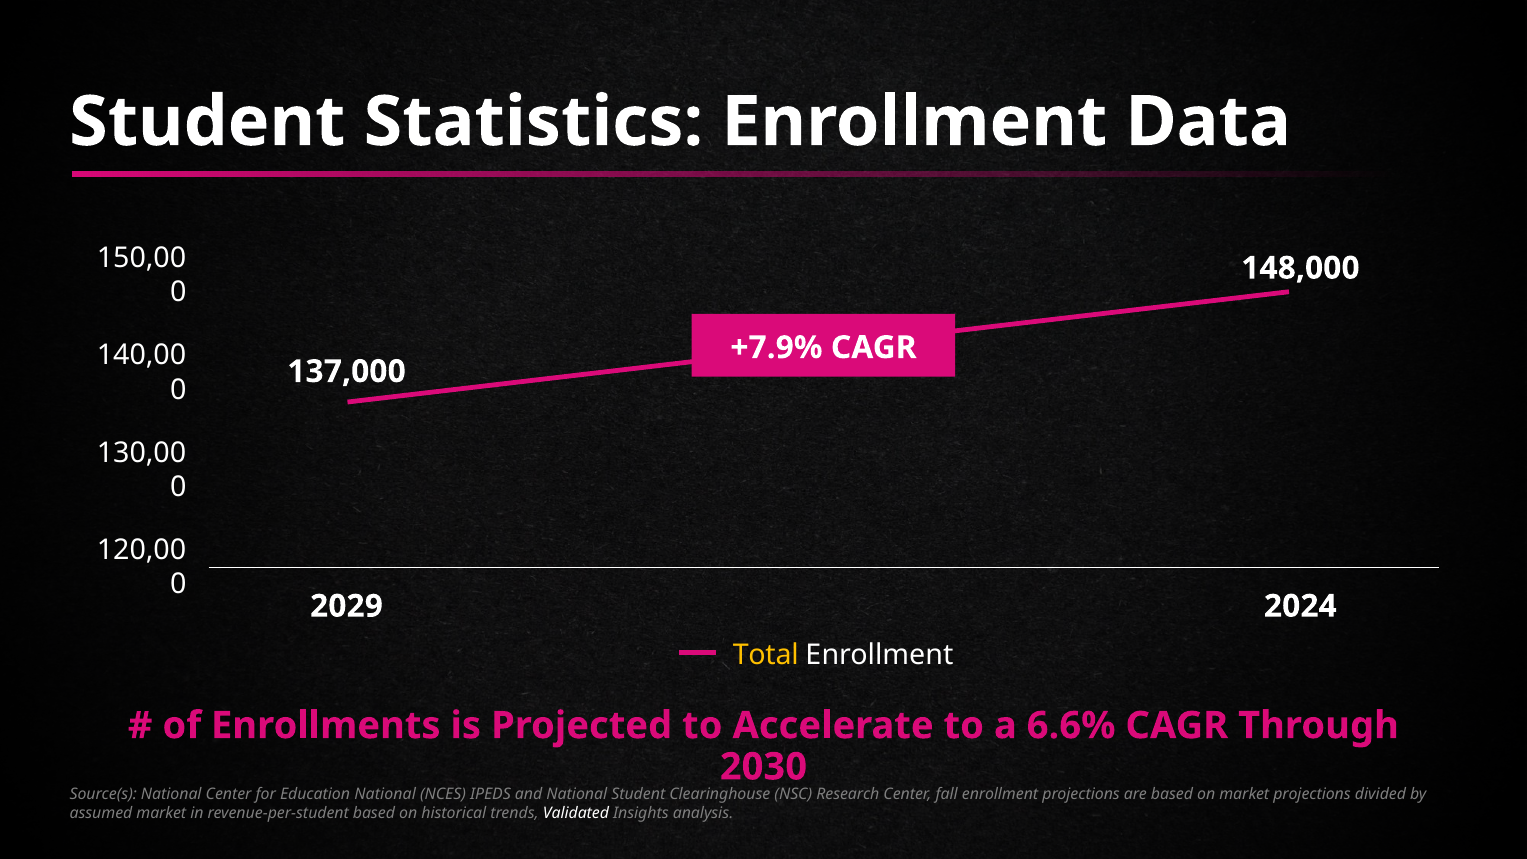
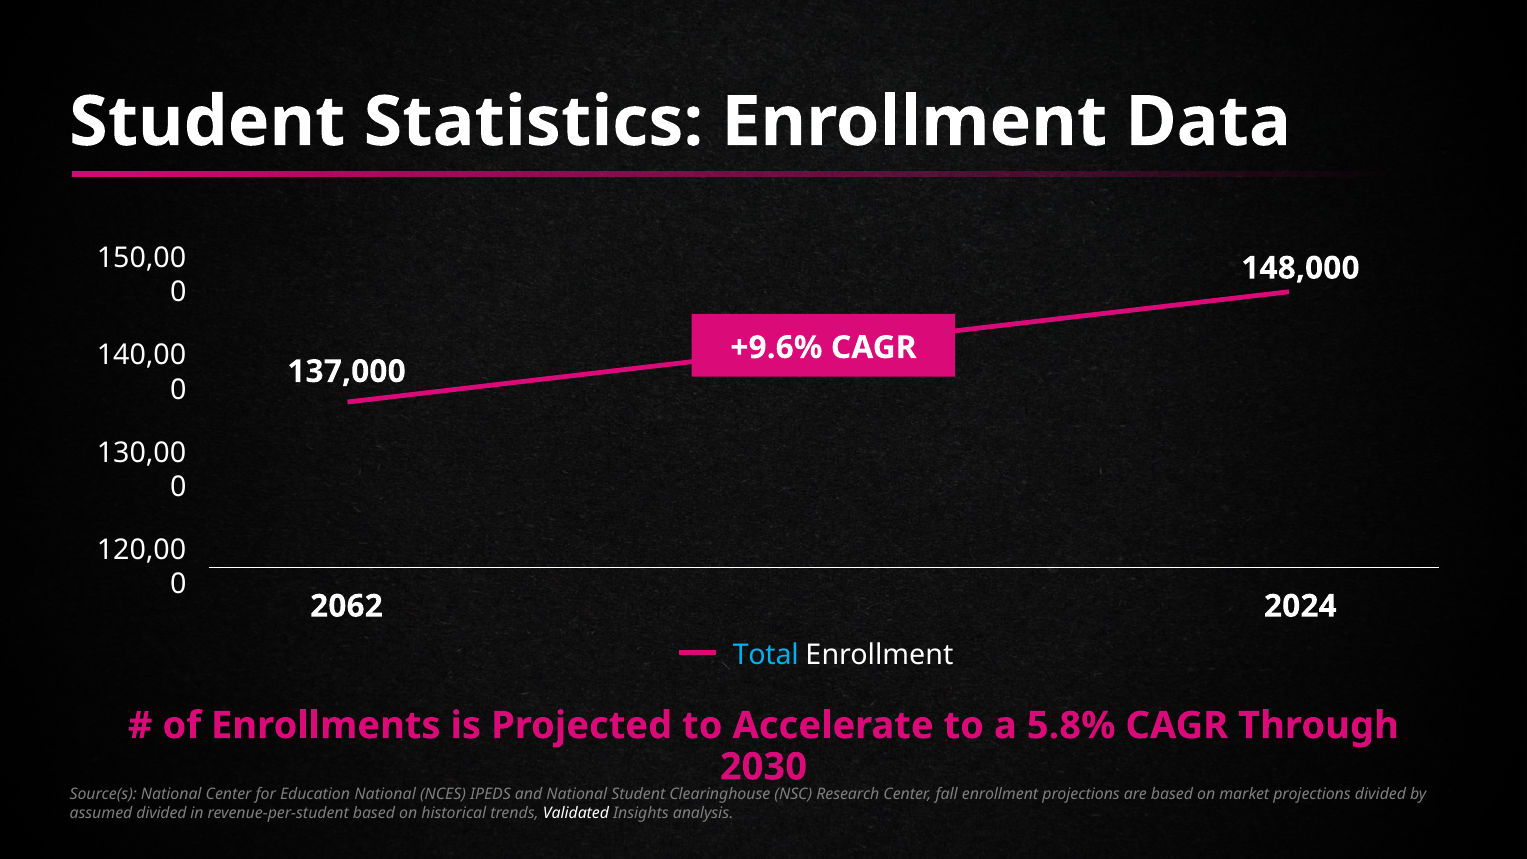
+7.9%: +7.9% -> +9.6%
2029: 2029 -> 2062
Total colour: yellow -> light blue
6.6%: 6.6% -> 5.8%
assumed market: market -> divided
